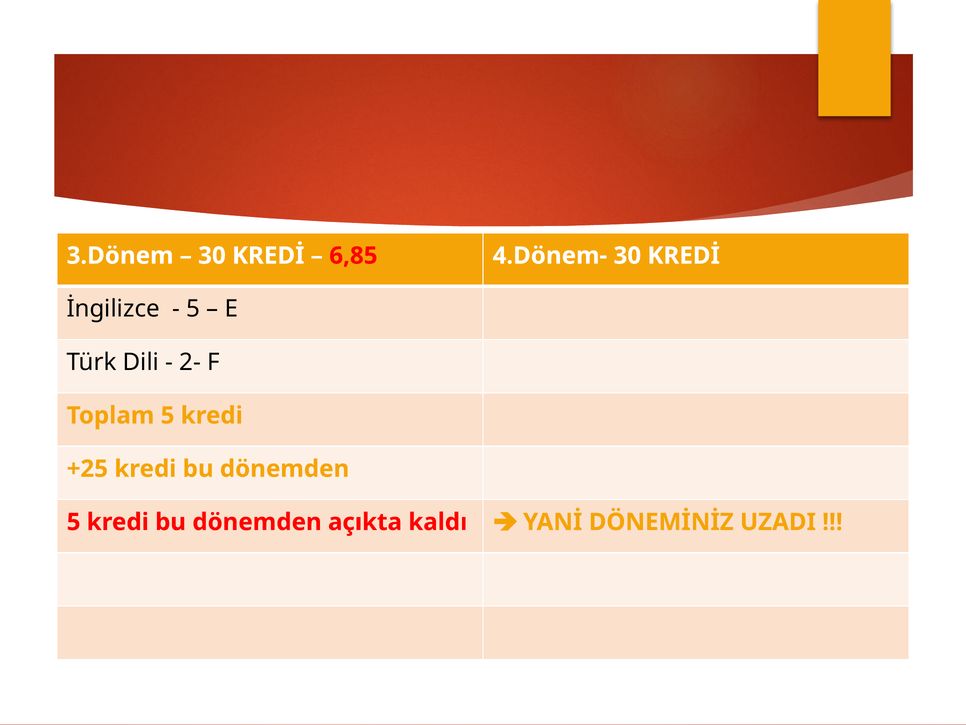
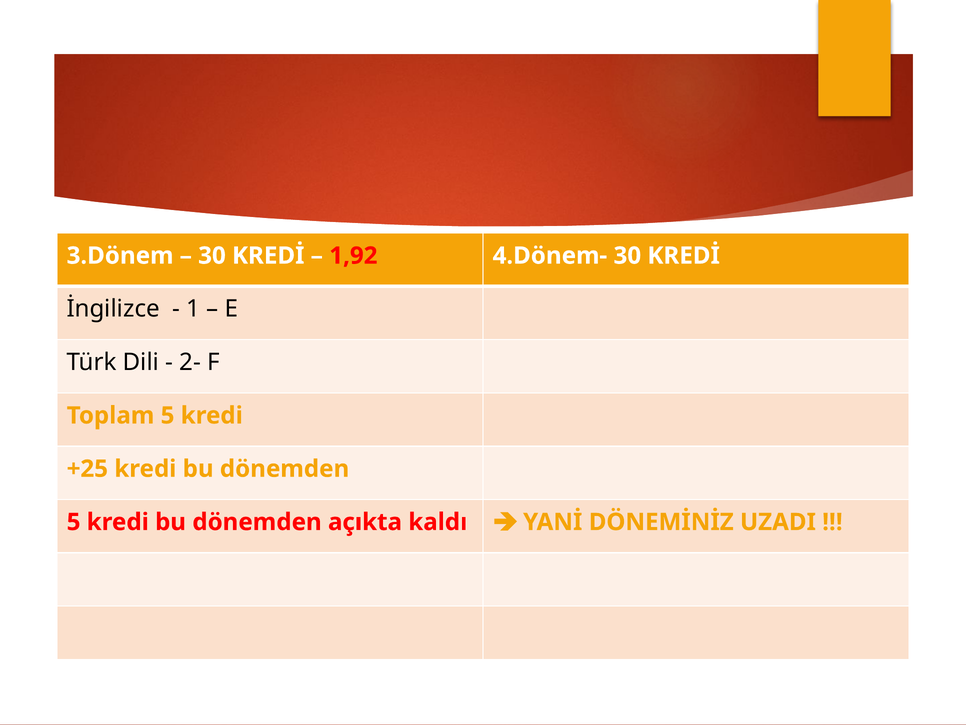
6,85: 6,85 -> 1,92
5 at (193, 309): 5 -> 1
